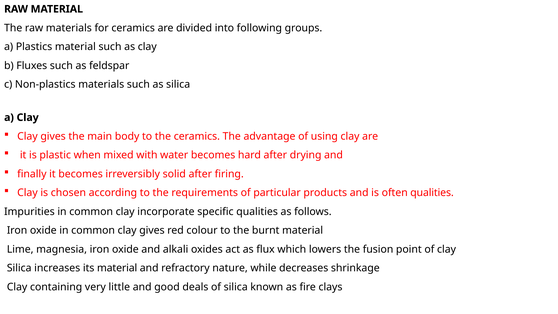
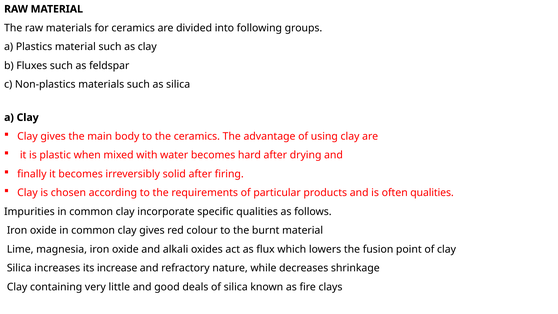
its material: material -> increase
